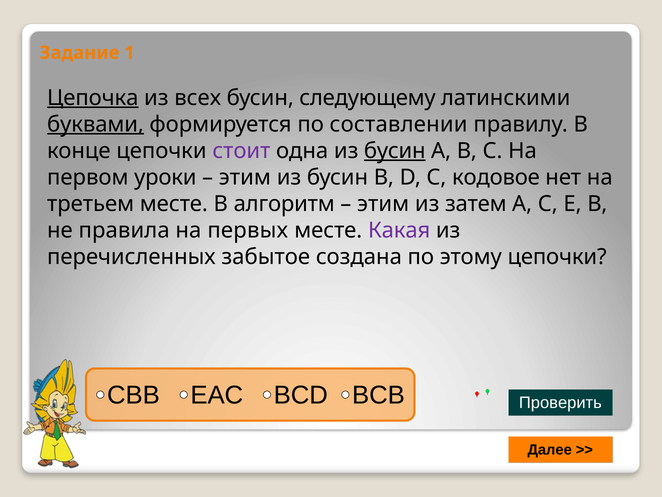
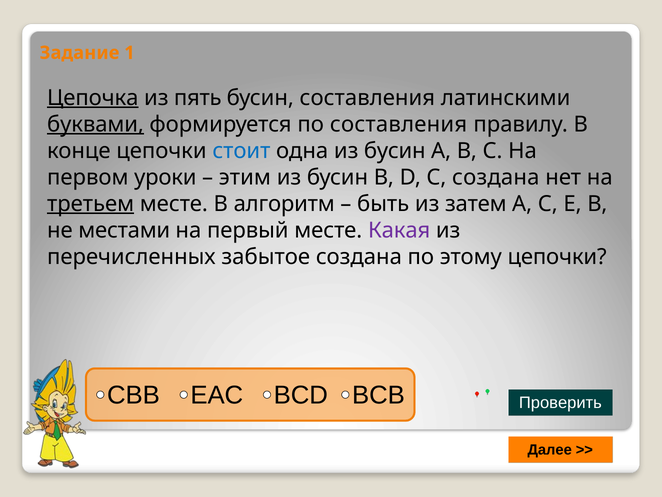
всех: всех -> пять
бусин следующему: следующему -> составления
по составлении: составлении -> составления
стоит colour: purple -> blue
бусин at (395, 151) underline: present -> none
C кодовое: кодовое -> создана
третьем underline: none -> present
этим at (383, 204): этим -> быть
правила: правила -> местами
первых: первых -> первый
